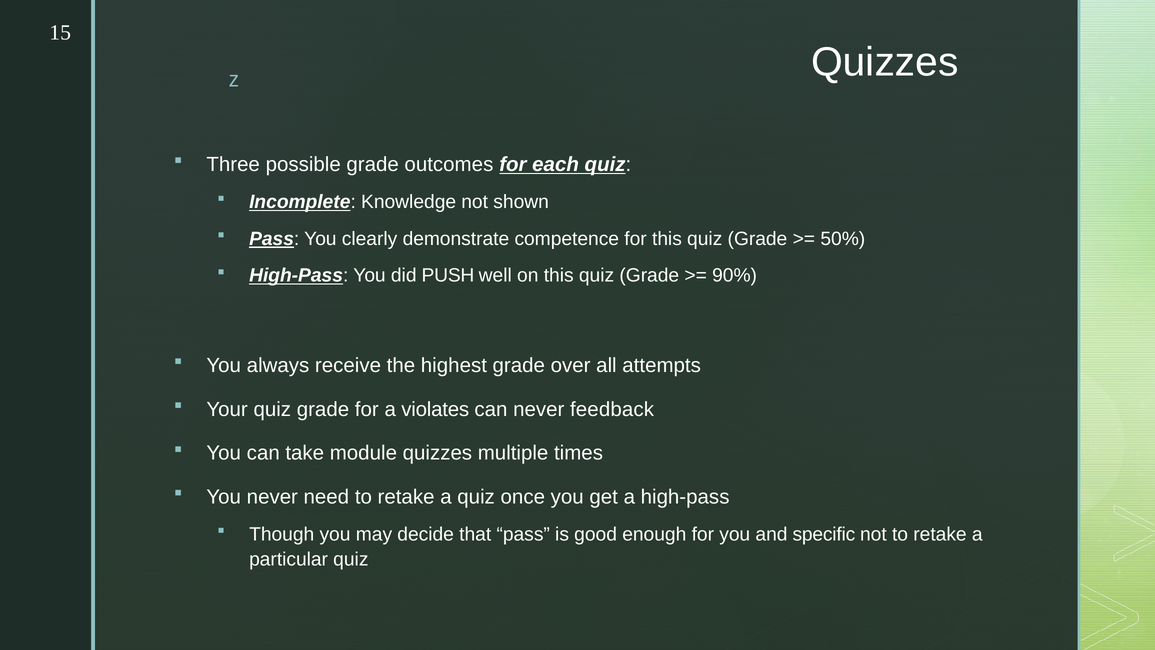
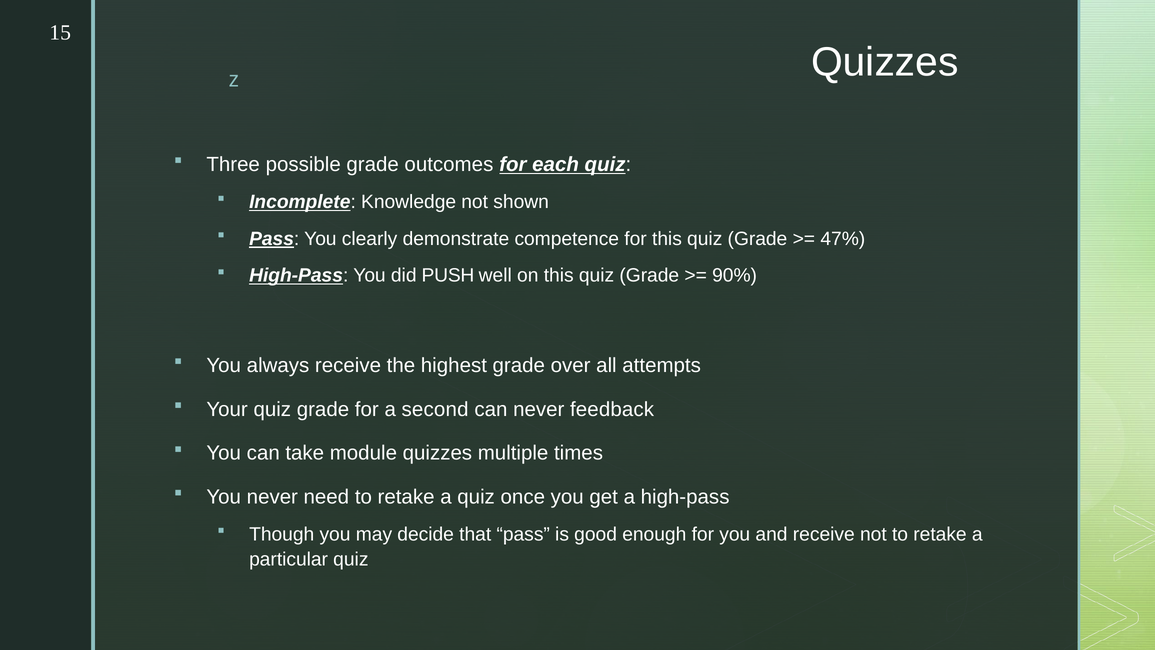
50%: 50% -> 47%
violates: violates -> second
and specific: specific -> receive
